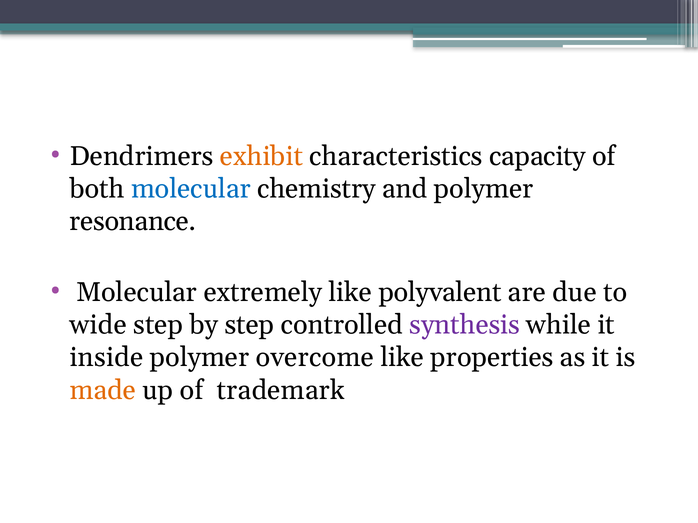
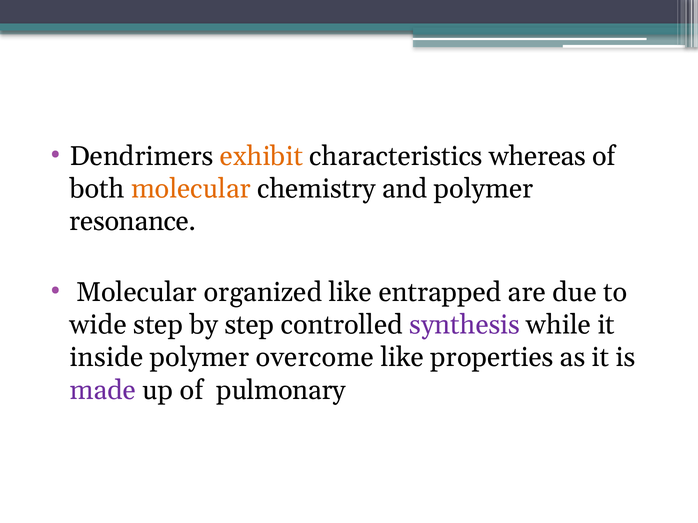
capacity: capacity -> whereas
molecular at (191, 189) colour: blue -> orange
extremely: extremely -> organized
polyvalent: polyvalent -> entrapped
made colour: orange -> purple
trademark: trademark -> pulmonary
